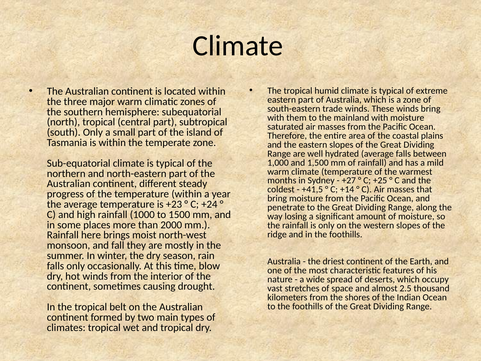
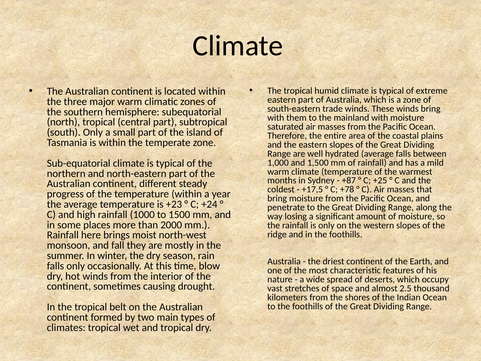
+27: +27 -> +87
+41,5: +41,5 -> +17,5
+14: +14 -> +78
